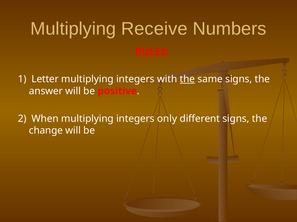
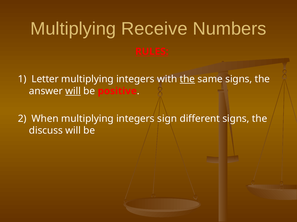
will at (73, 91) underline: none -> present
only: only -> sign
change: change -> discuss
